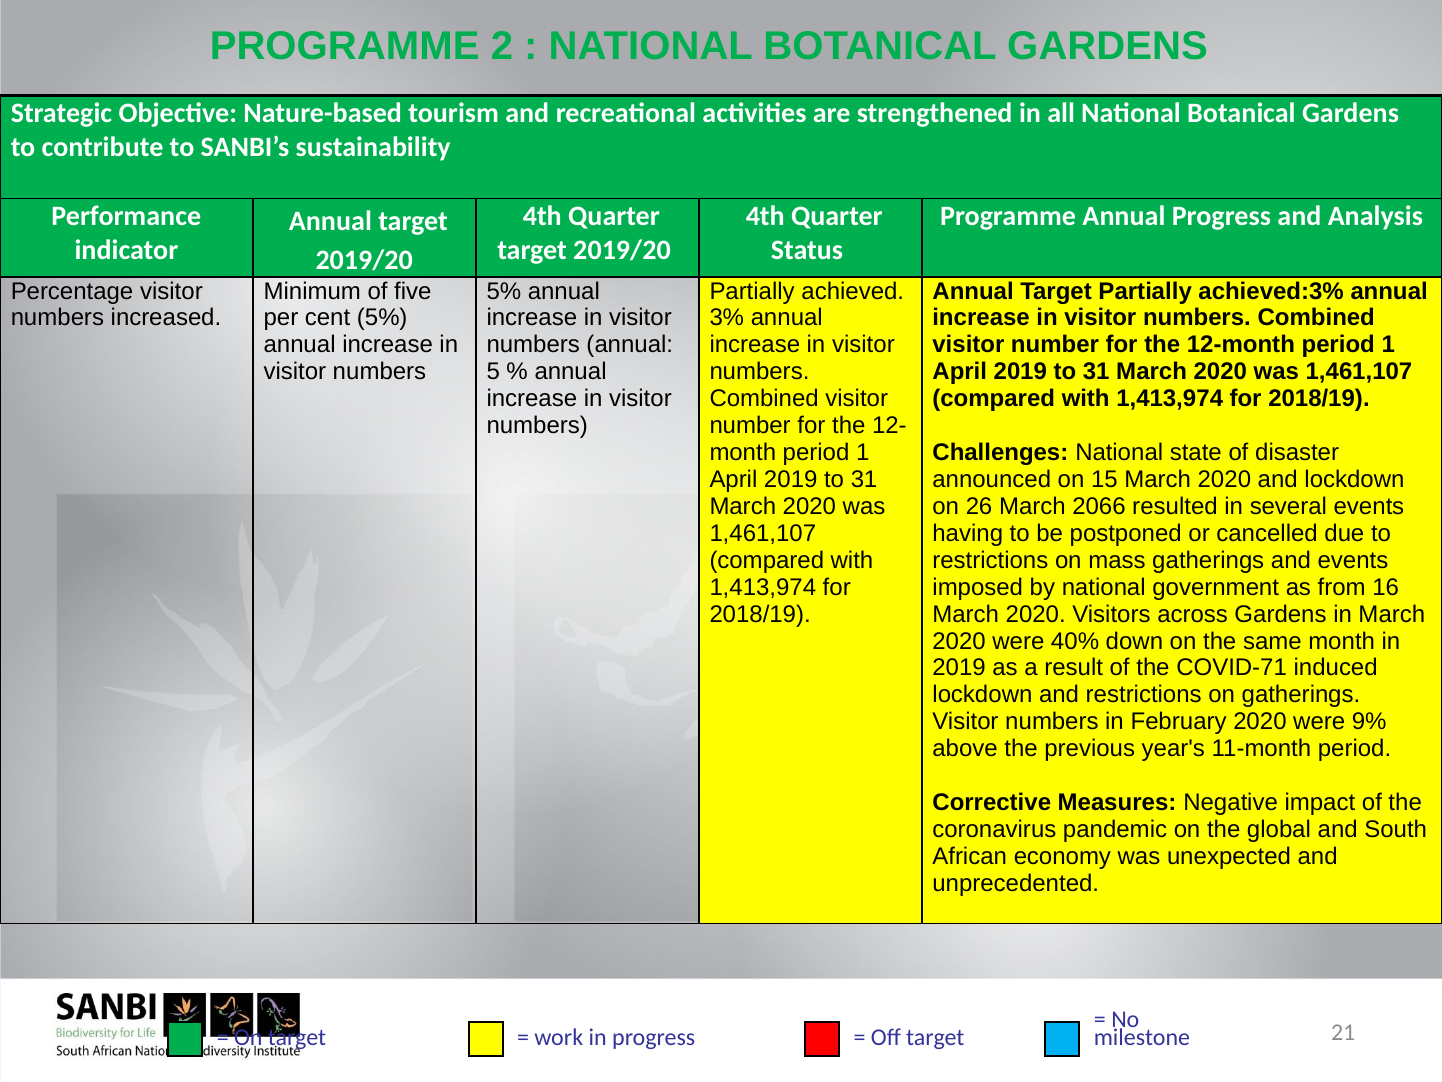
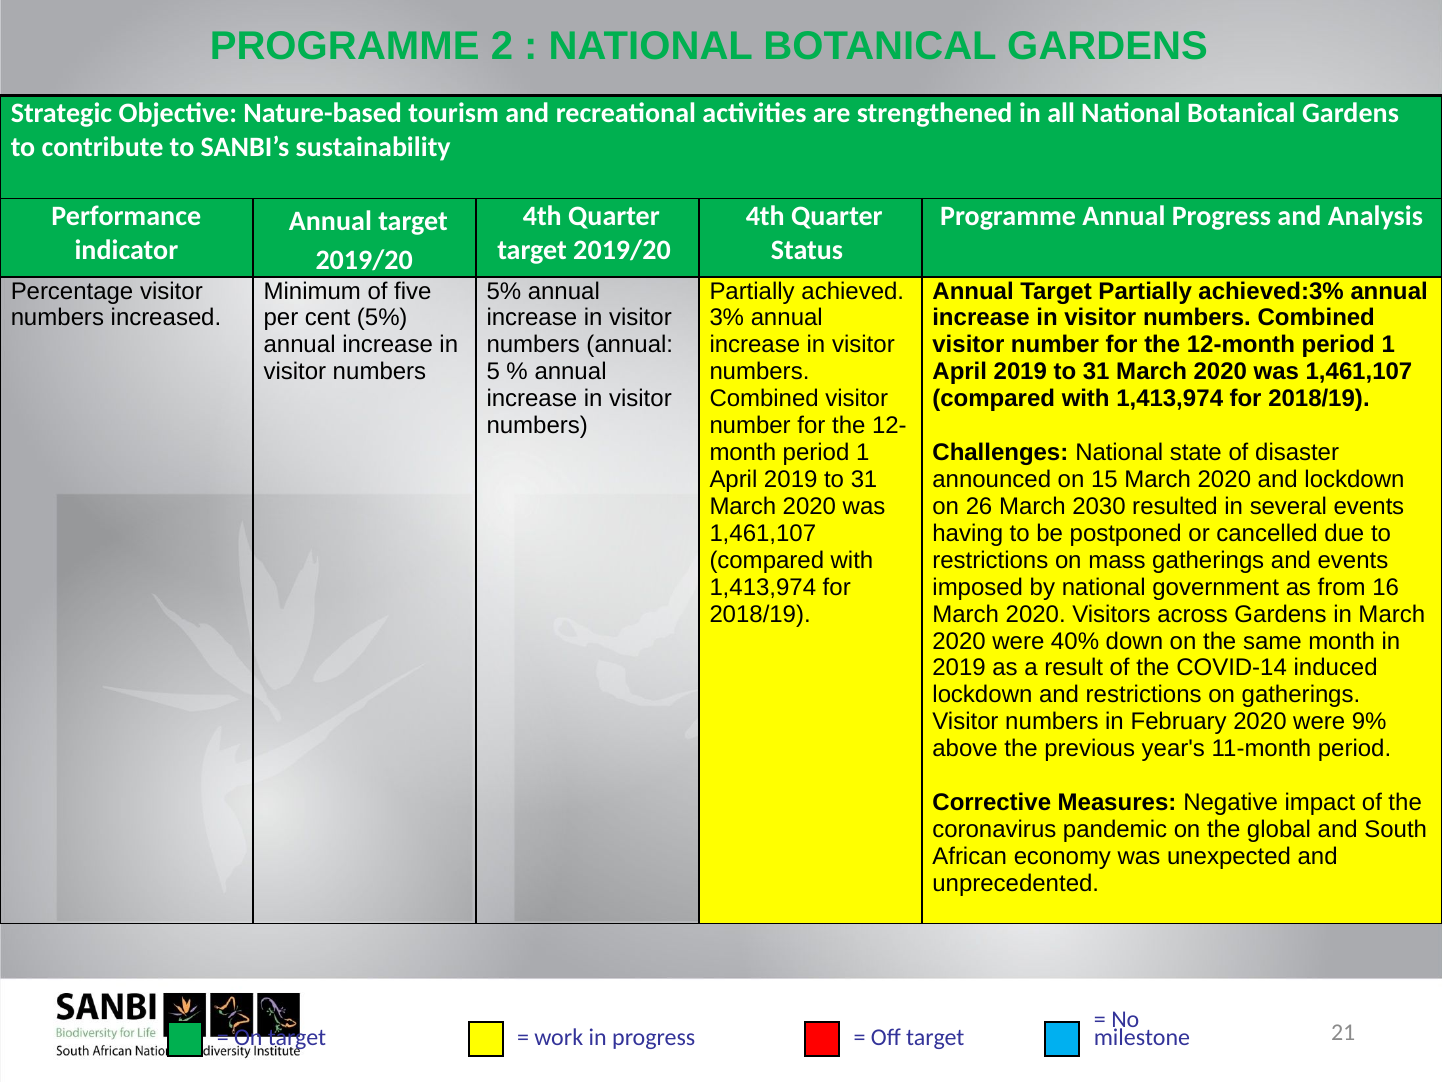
2066: 2066 -> 2030
COVID-71: COVID-71 -> COVID-14
